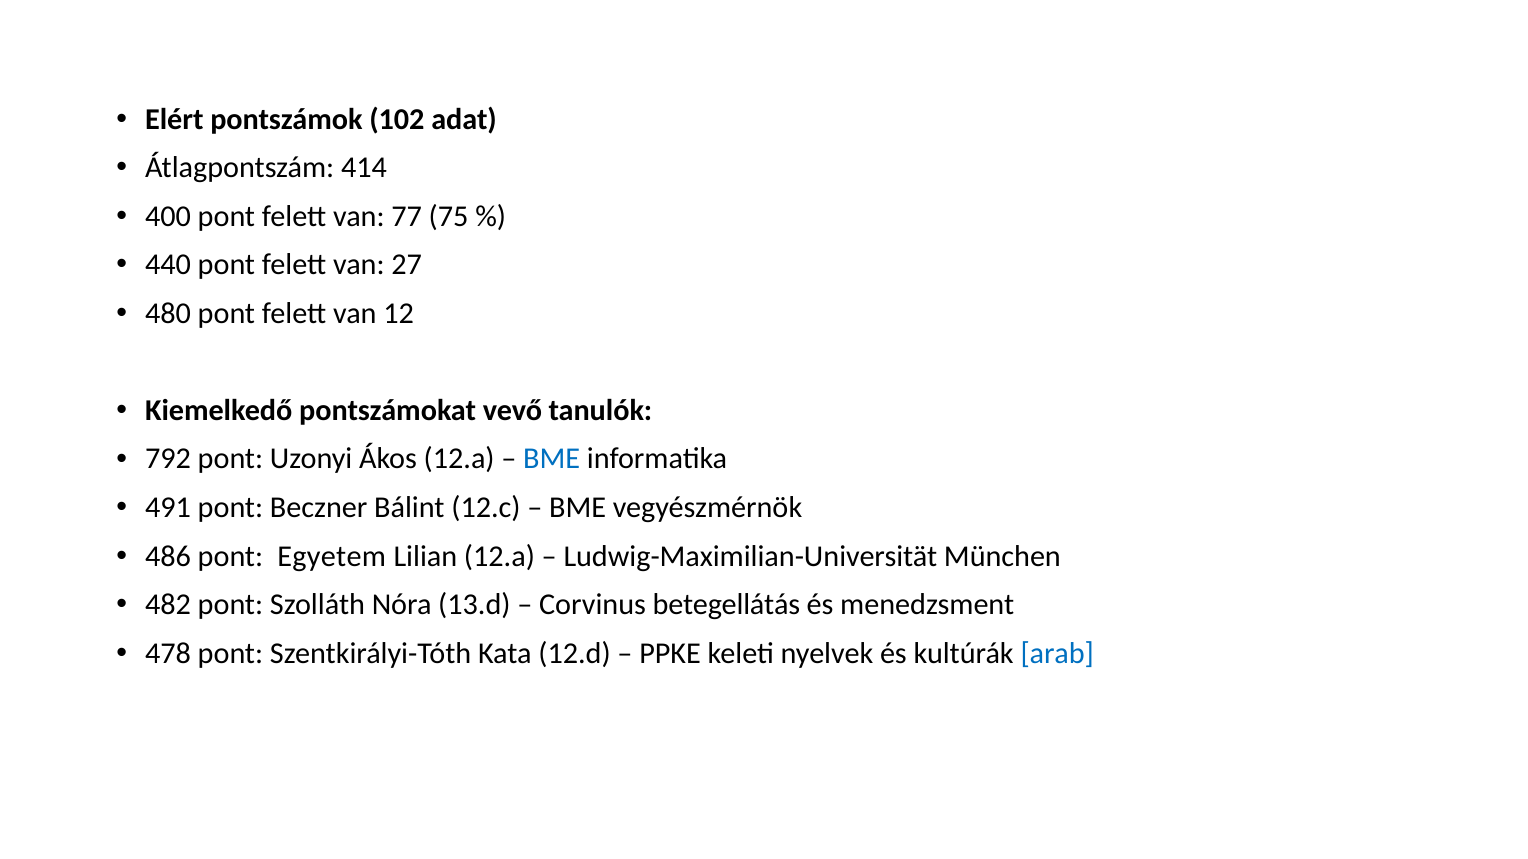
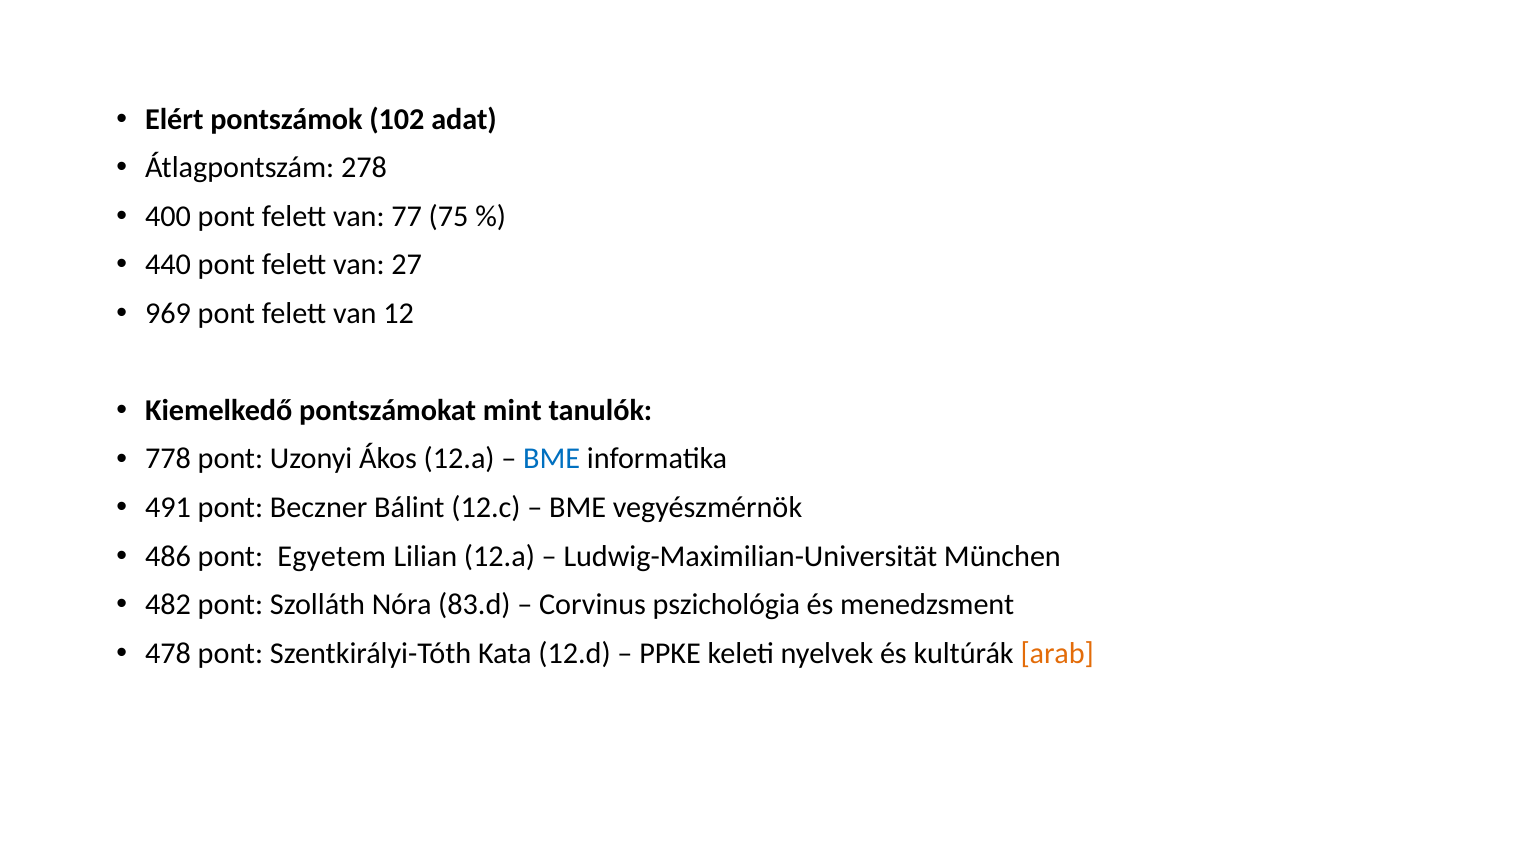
414: 414 -> 278
480: 480 -> 969
vevő: vevő -> mint
792: 792 -> 778
13.d: 13.d -> 83.d
betegellátás: betegellátás -> pszichológia
arab colour: blue -> orange
